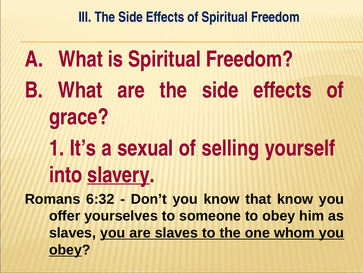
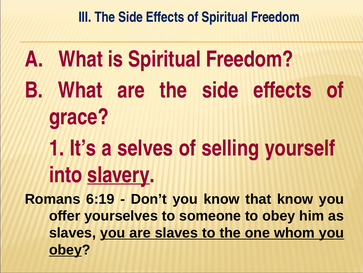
sexual: sexual -> selves
6:32: 6:32 -> 6:19
